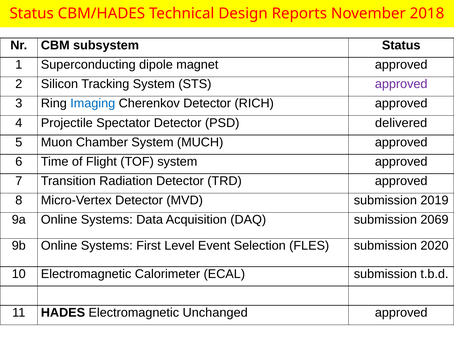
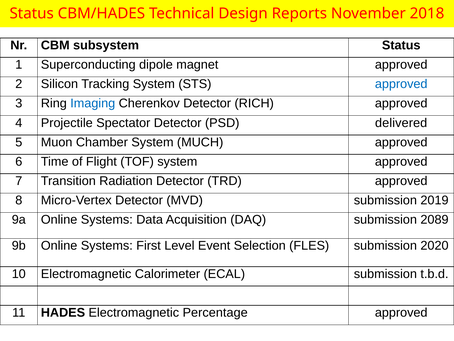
approved at (401, 84) colour: purple -> blue
2069: 2069 -> 2089
Unchanged: Unchanged -> Percentage
